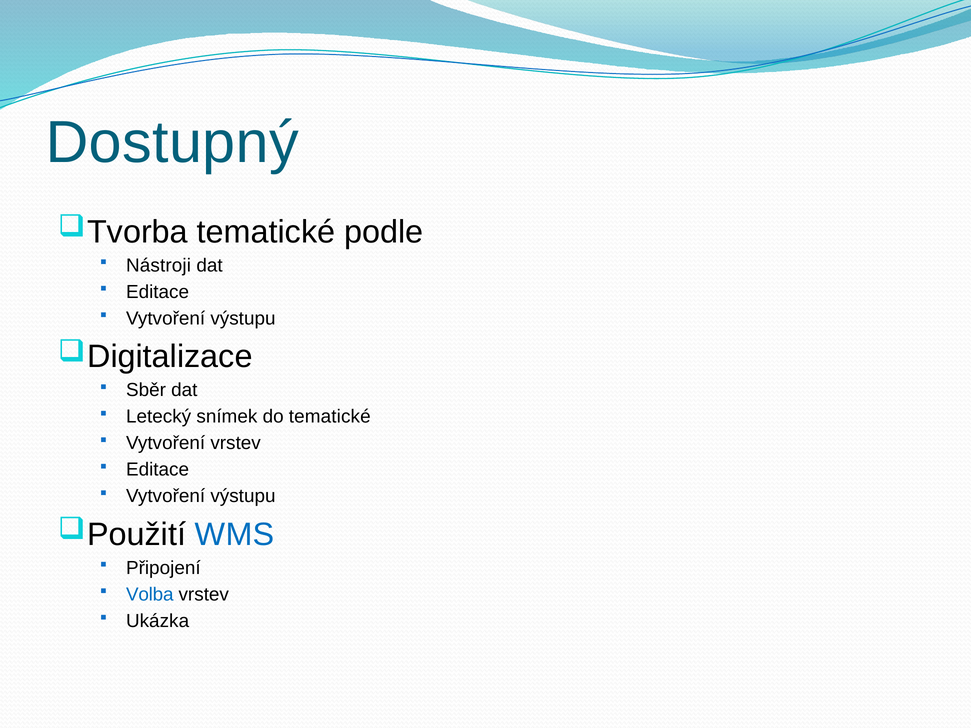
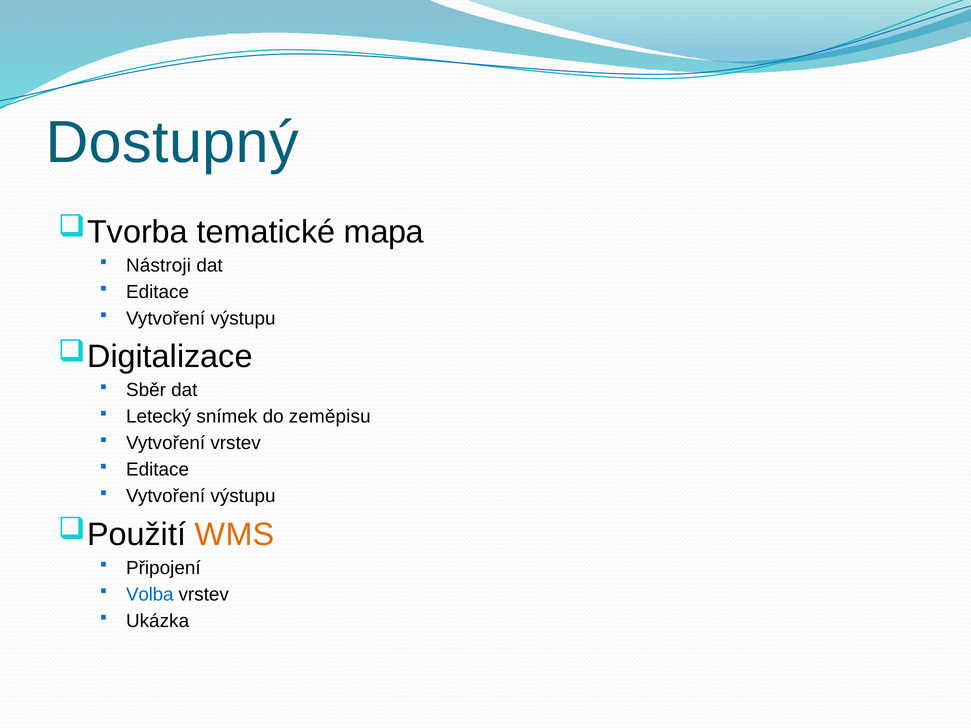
podle: podle -> mapa
do tematické: tematické -> zeměpisu
WMS colour: blue -> orange
